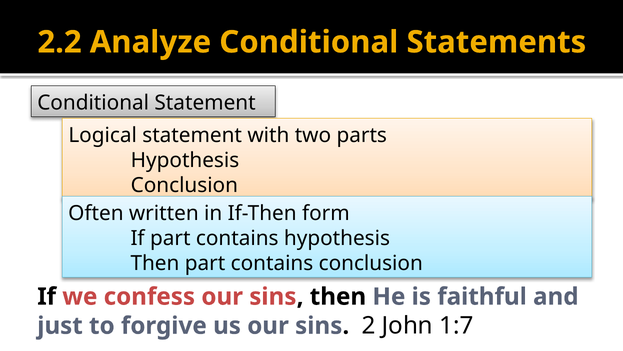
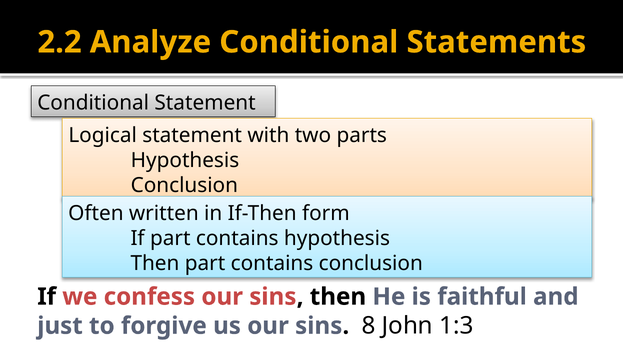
2: 2 -> 8
1:7: 1:7 -> 1:3
